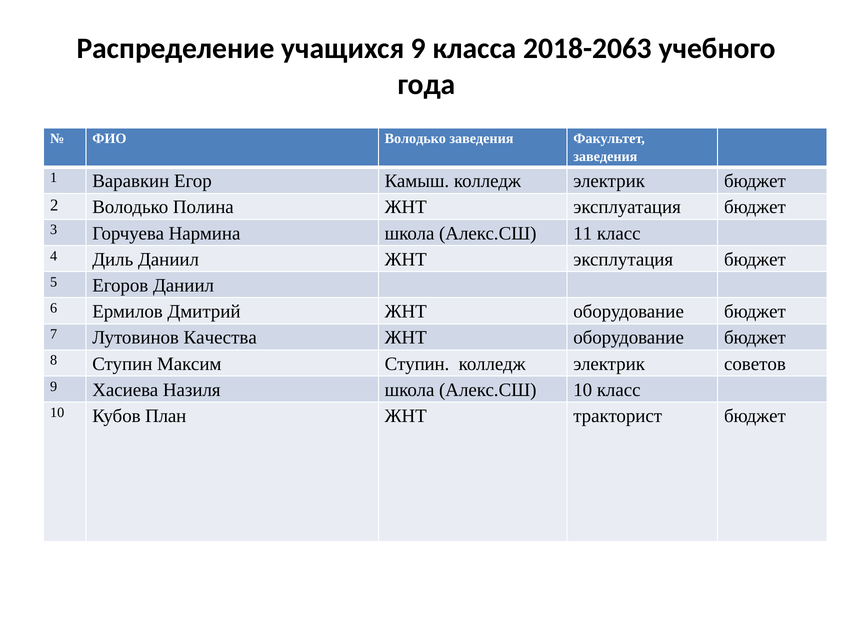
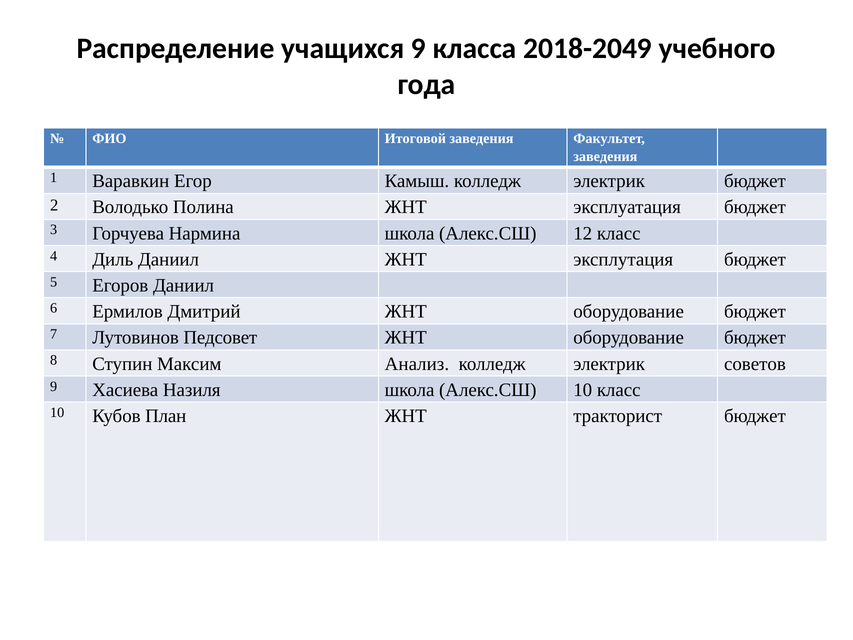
2018-2063: 2018-2063 -> 2018-2049
ФИО Володько: Володько -> Итоговой
11: 11 -> 12
Качества: Качества -> Педсовет
Максим Ступин: Ступин -> Анализ
